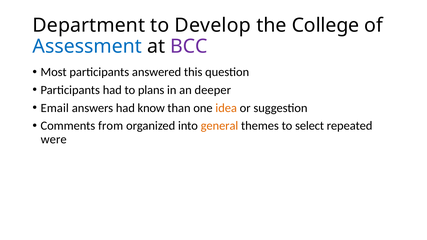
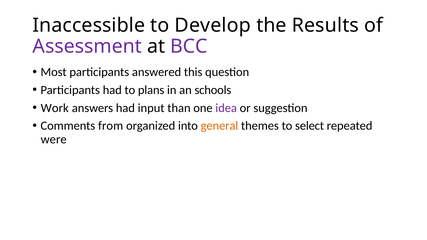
Department: Department -> Inaccessible
College: College -> Results
Assessment colour: blue -> purple
deeper: deeper -> schools
Email: Email -> Work
know: know -> input
idea colour: orange -> purple
